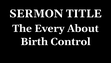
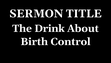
Every: Every -> Drink
